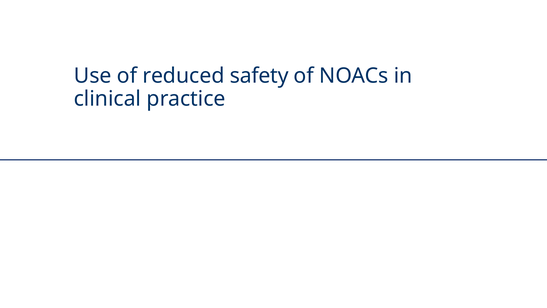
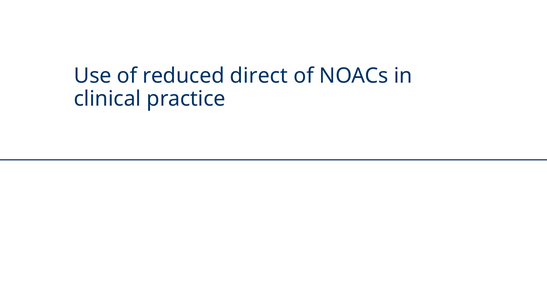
safety: safety -> direct
